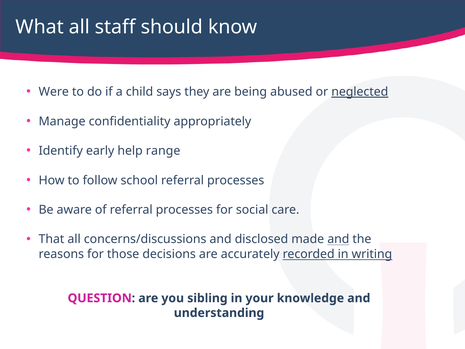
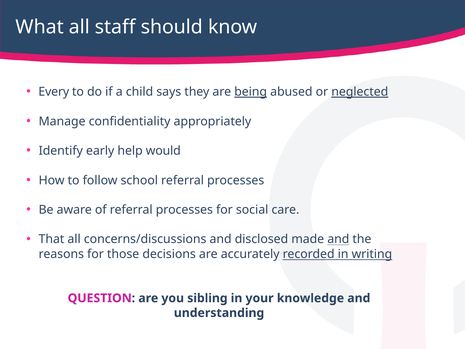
Were: Were -> Every
being underline: none -> present
range: range -> would
